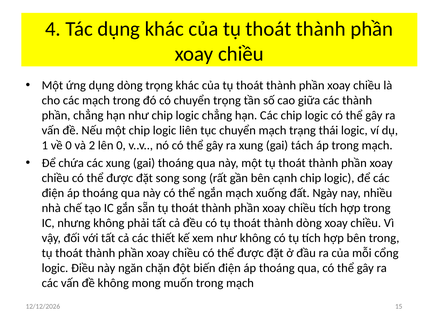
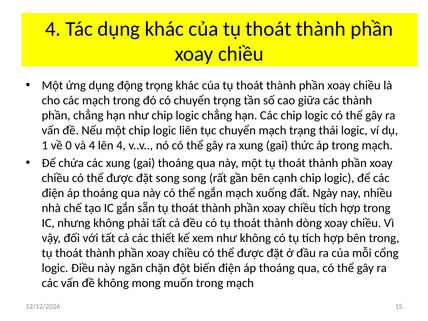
dụng dòng: dòng -> động
và 2: 2 -> 4
lên 0: 0 -> 4
tách: tách -> thức
